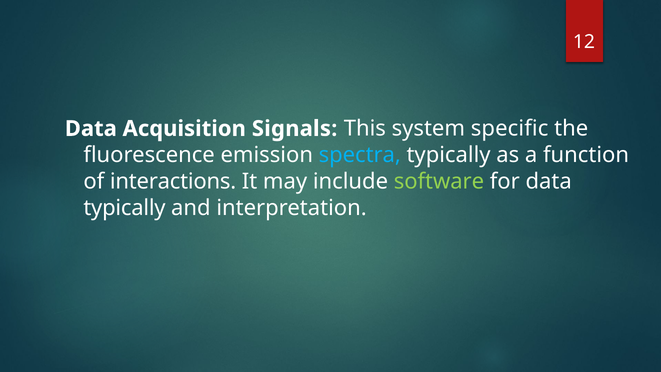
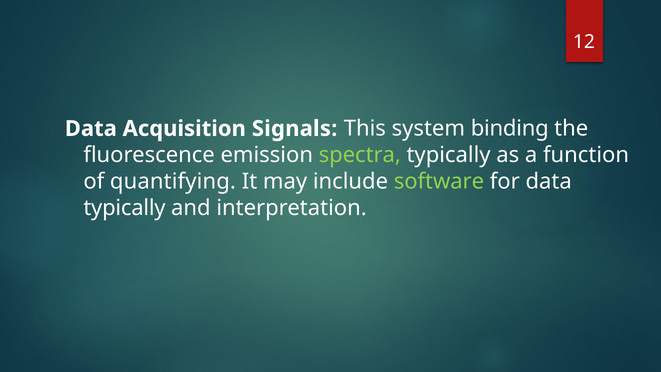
specific: specific -> binding
spectra colour: light blue -> light green
interactions: interactions -> quantifying
